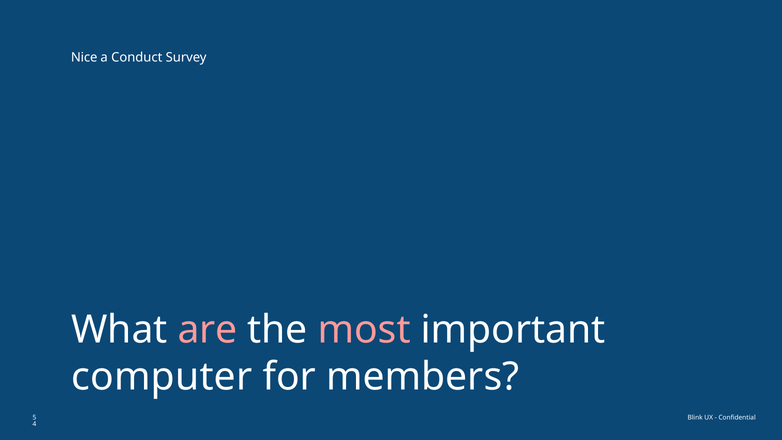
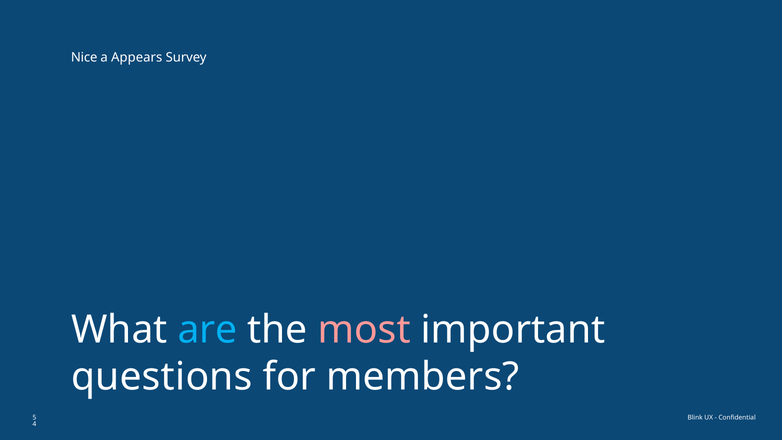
Conduct: Conduct -> Appears
are colour: pink -> light blue
computer: computer -> questions
